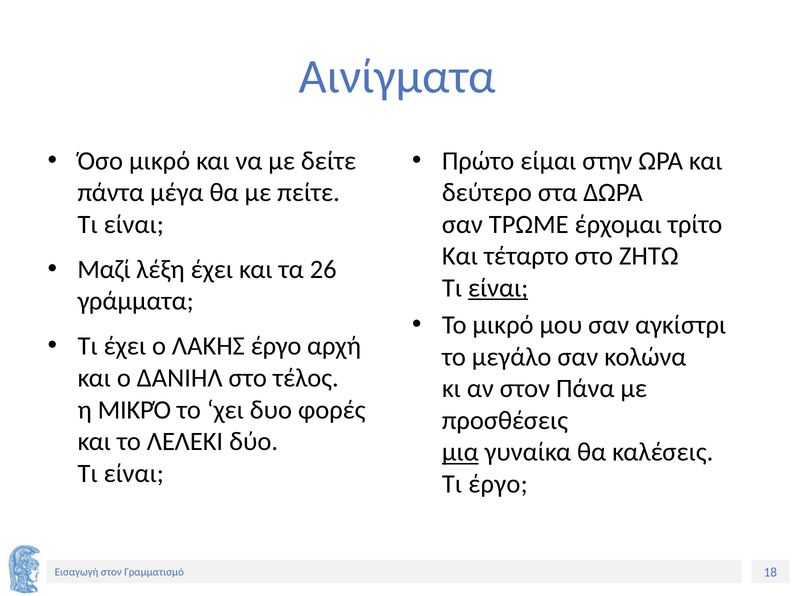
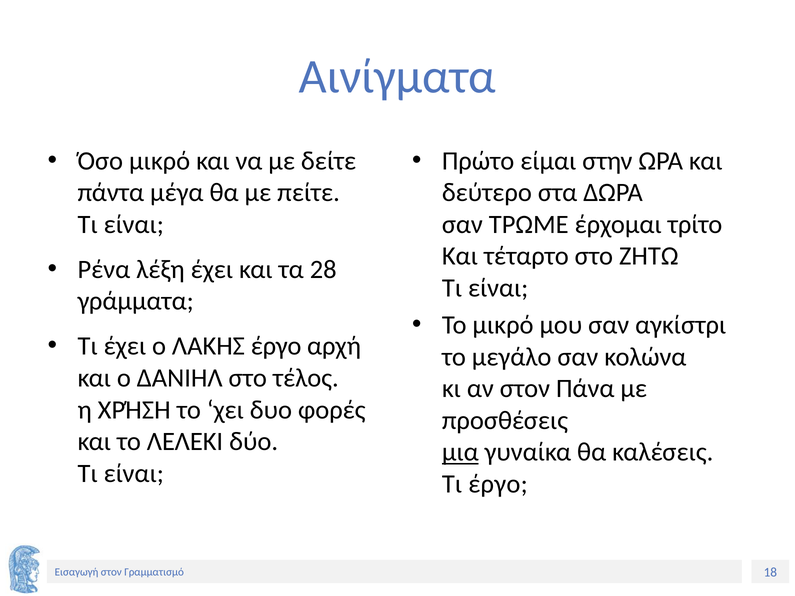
Μαζί: Μαζί -> Ρένα
26: 26 -> 28
είναι at (498, 288) underline: present -> none
η ΜΙΚΡΌ: ΜΙΚΡΌ -> ΧΡΉΣΗ
